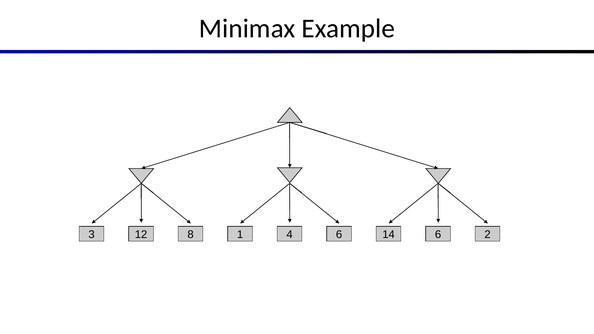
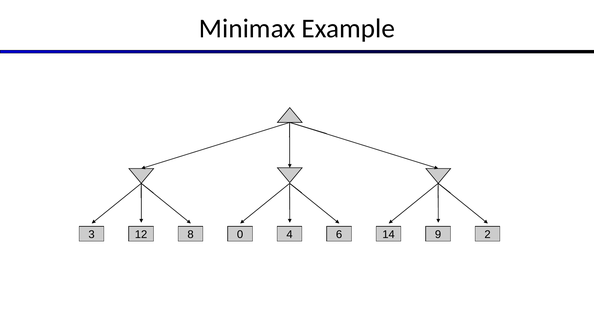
1: 1 -> 0
8 6: 6 -> 9
